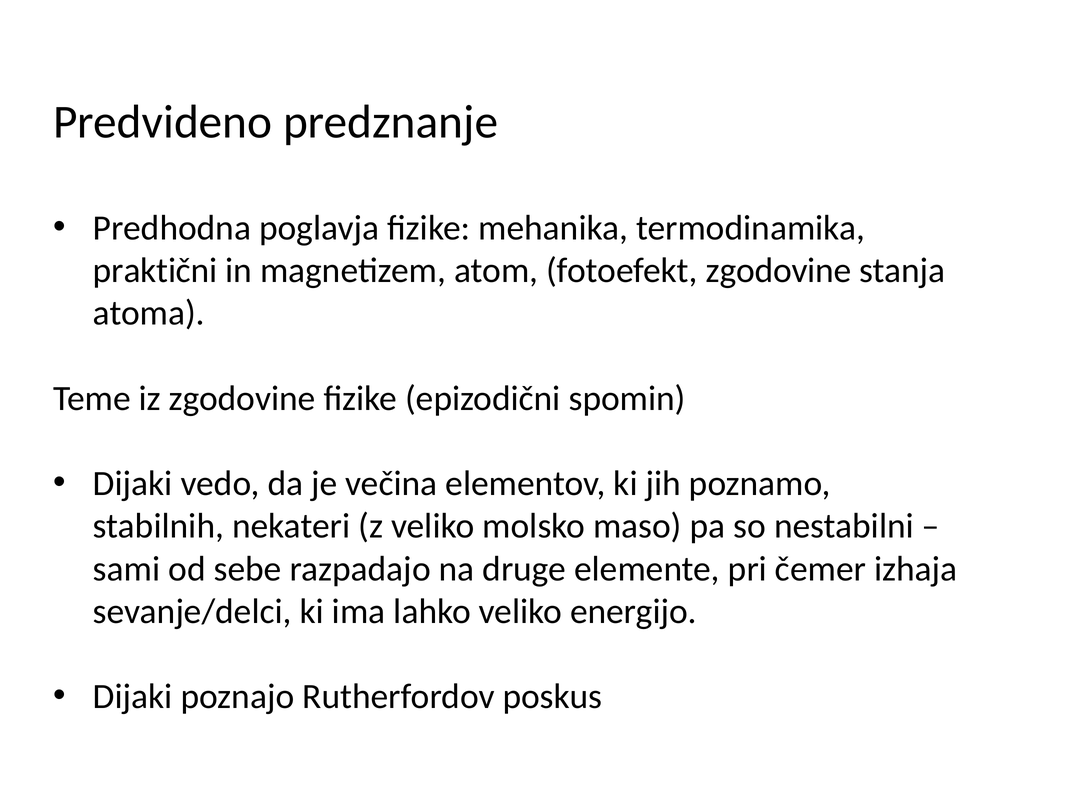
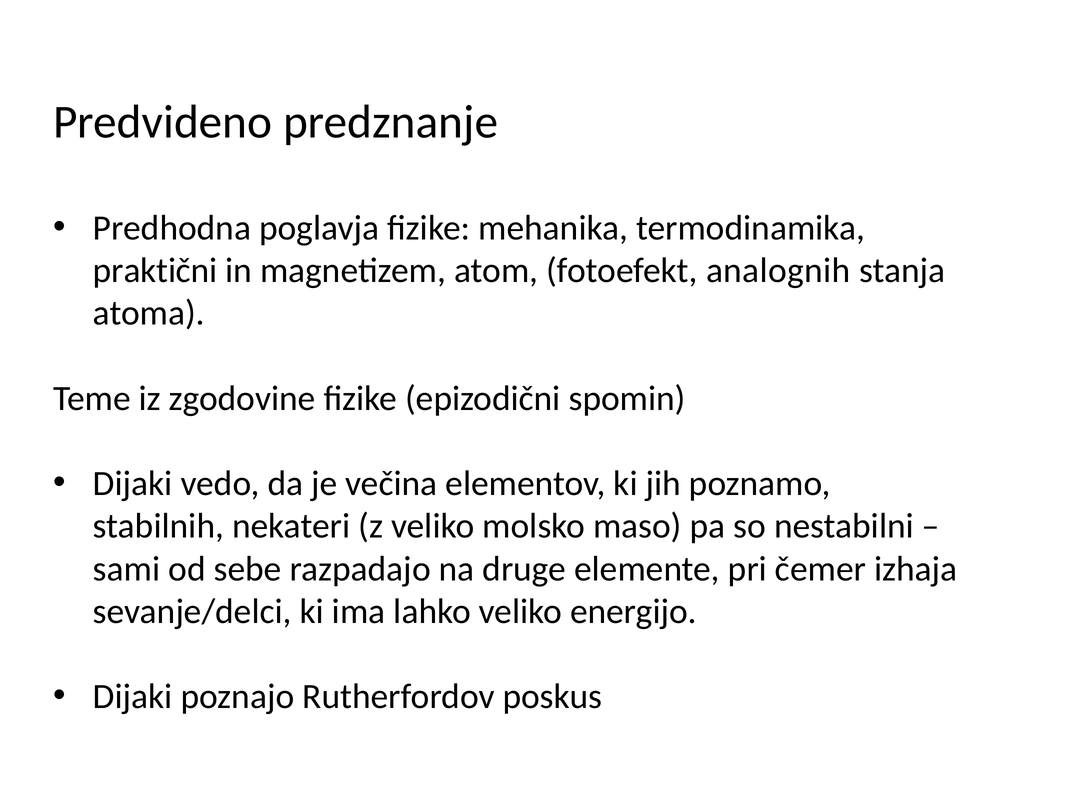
fotoefekt zgodovine: zgodovine -> analognih
